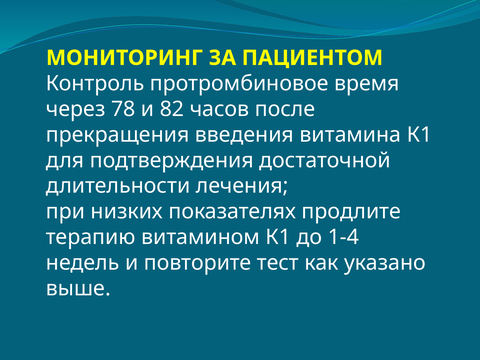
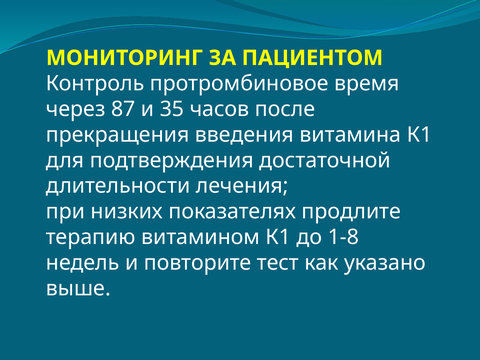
78: 78 -> 87
82: 82 -> 35
1-4: 1-4 -> 1-8
